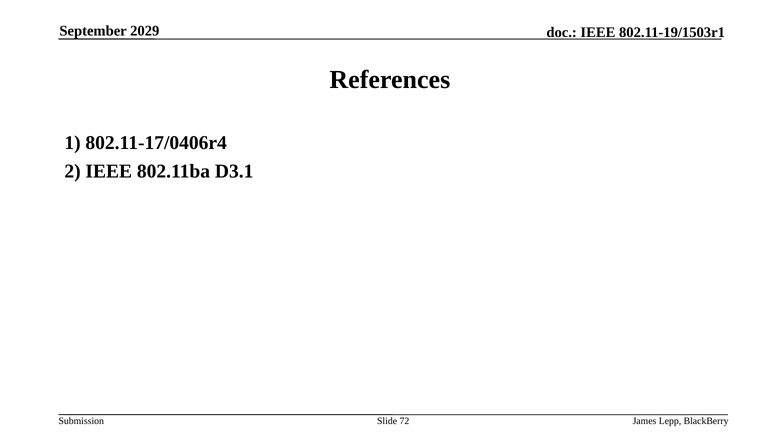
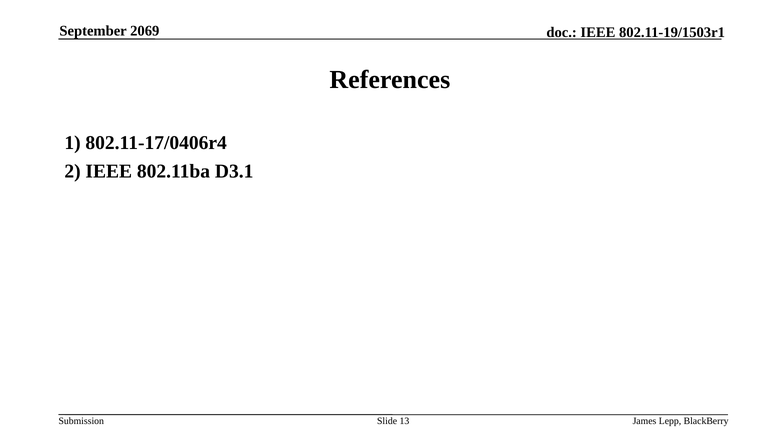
2029: 2029 -> 2069
72: 72 -> 13
